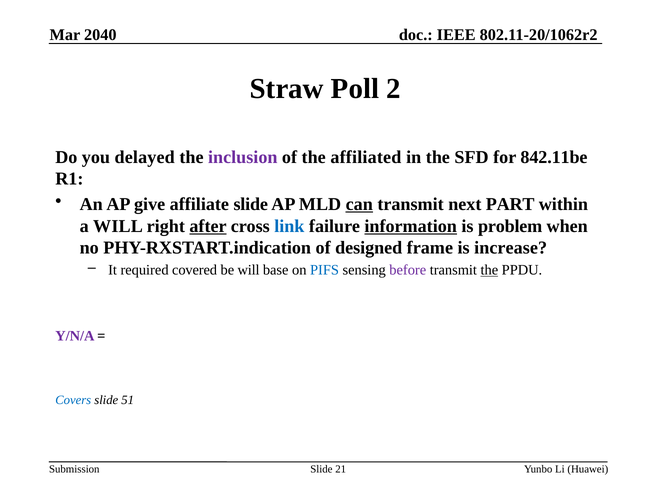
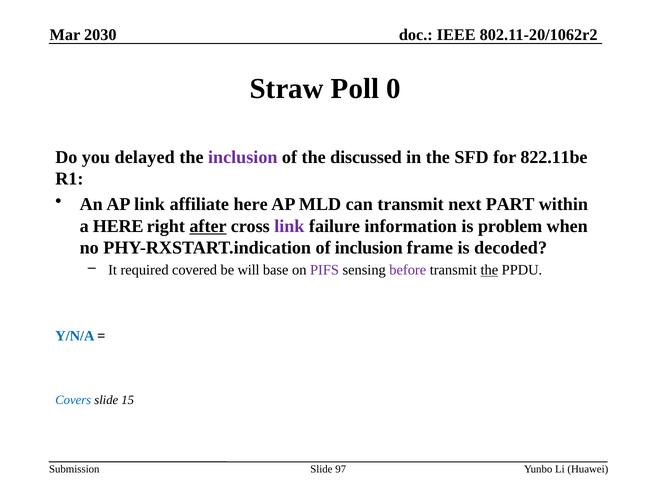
2040: 2040 -> 2030
2: 2 -> 0
affiliated: affiliated -> discussed
842.11be: 842.11be -> 822.11be
AP give: give -> link
affiliate slide: slide -> here
can underline: present -> none
a WILL: WILL -> HERE
link at (289, 226) colour: blue -> purple
information underline: present -> none
of designed: designed -> inclusion
increase: increase -> decoded
PIFS colour: blue -> purple
Y/N/A colour: purple -> blue
51: 51 -> 15
21: 21 -> 97
